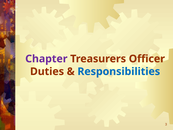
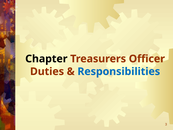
Chapter colour: purple -> black
